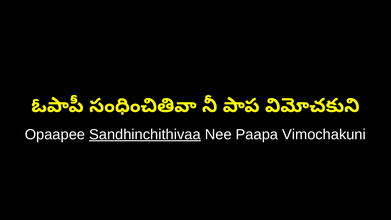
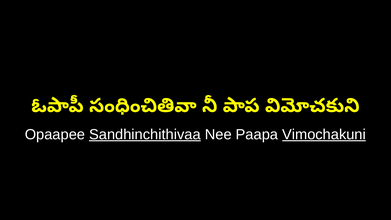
Vimochakuni underline: none -> present
